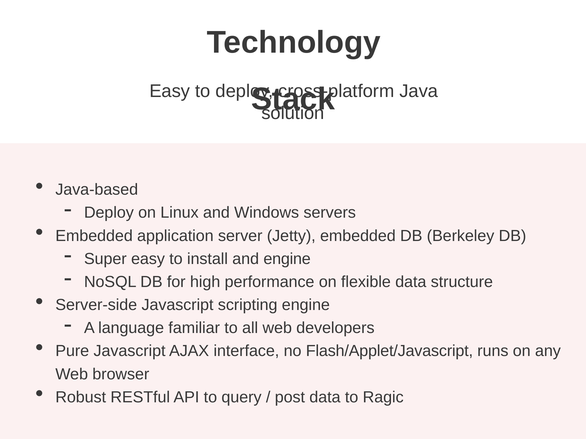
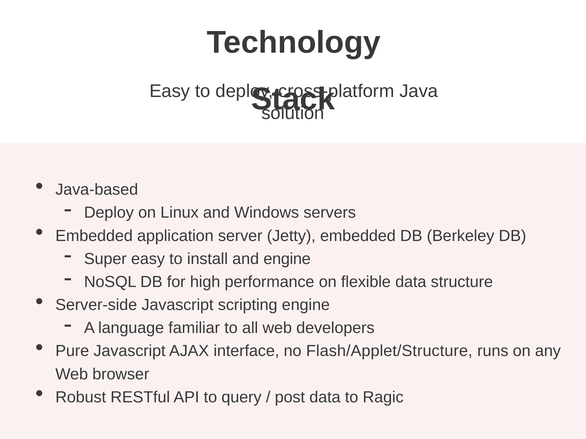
Flash/Applet/Javascript: Flash/Applet/Javascript -> Flash/Applet/Structure
